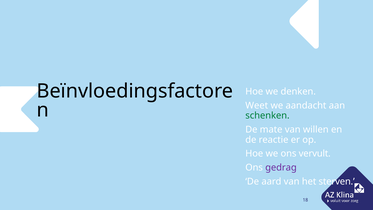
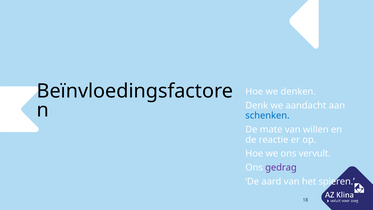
Weet: Weet -> Denk
schenken colour: green -> blue
sterven: sterven -> spieren
